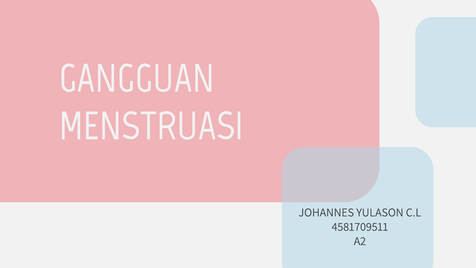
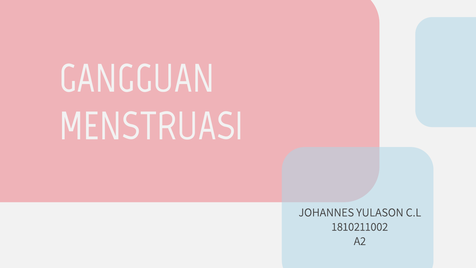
4581709511: 4581709511 -> 1810211002
